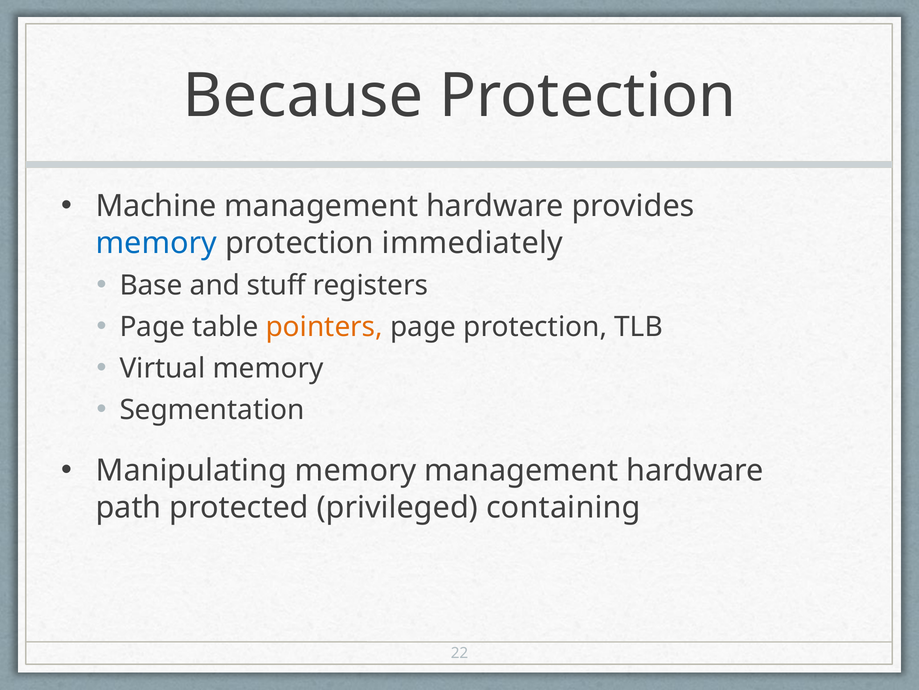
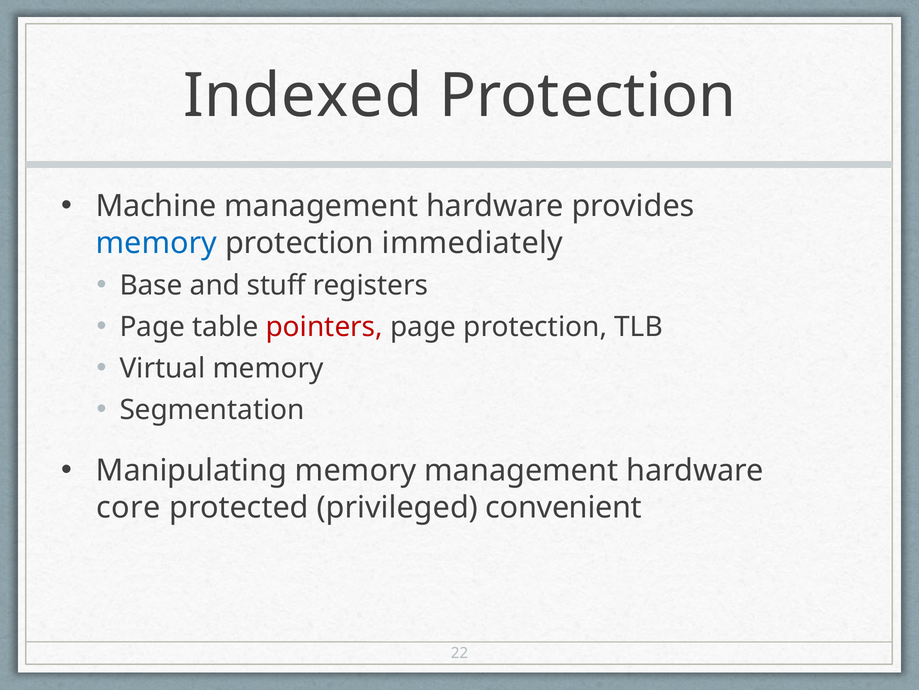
Because: Because -> Indexed
pointers colour: orange -> red
path: path -> core
containing: containing -> convenient
